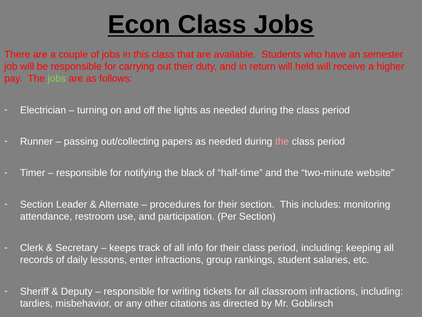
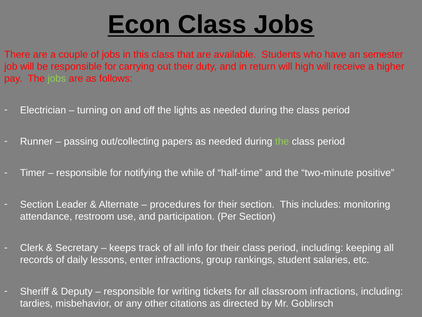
held: held -> high
the at (282, 141) colour: pink -> light green
black: black -> while
website: website -> positive
